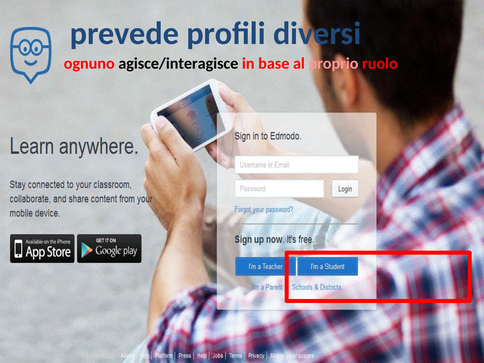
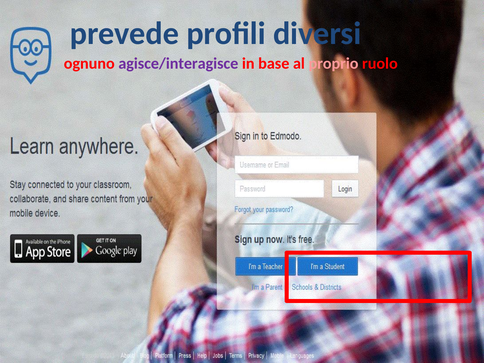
agisce/interagisce colour: black -> purple
